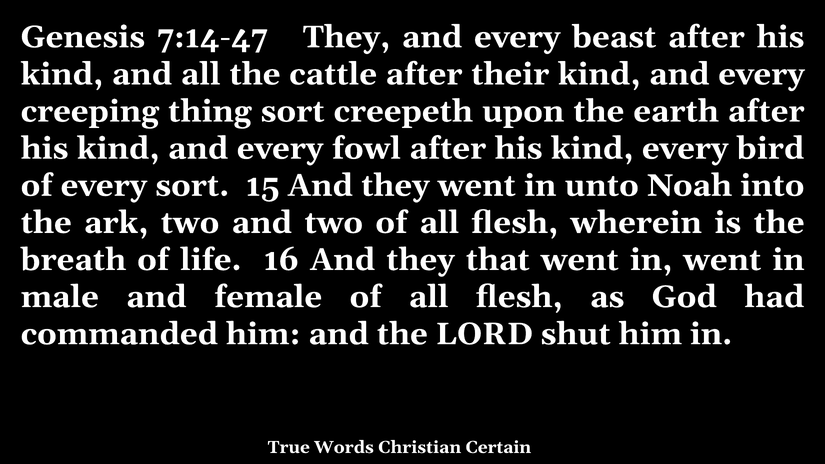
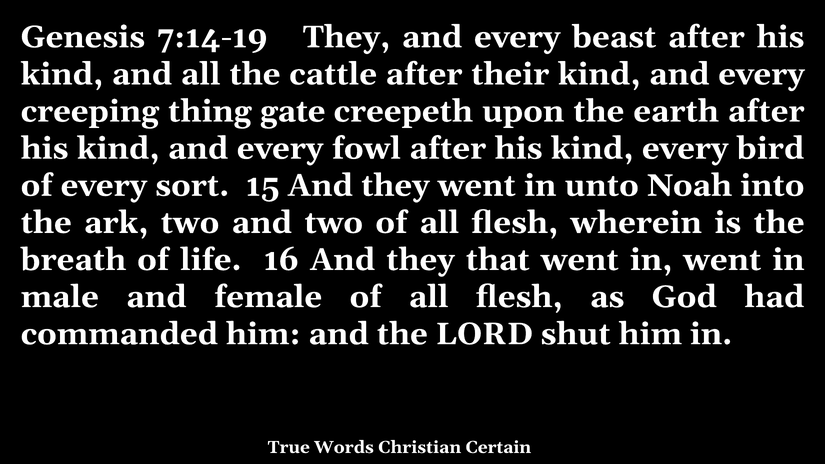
7:14-47: 7:14-47 -> 7:14-19
thing sort: sort -> gate
